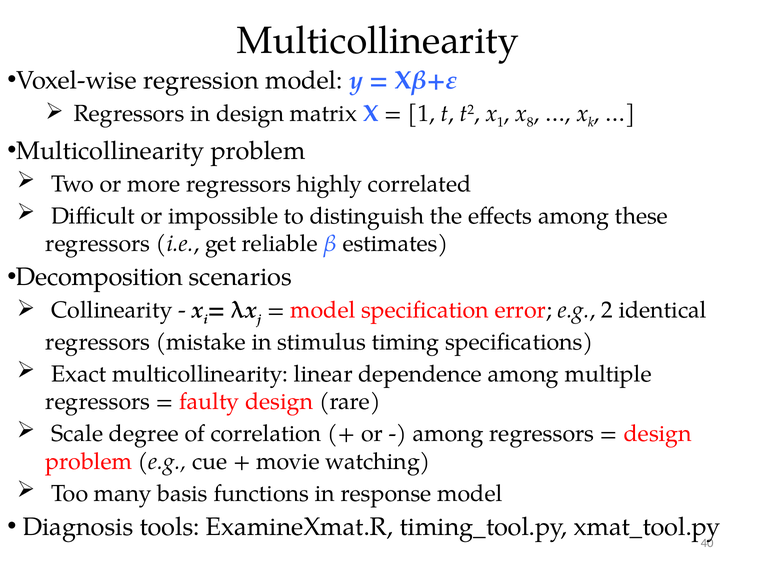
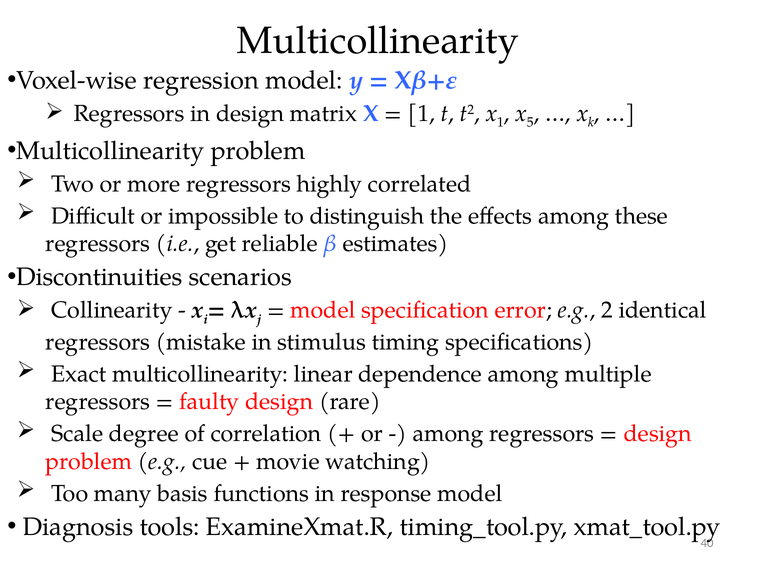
8: 8 -> 5
Decomposition: Decomposition -> Discontinuities
